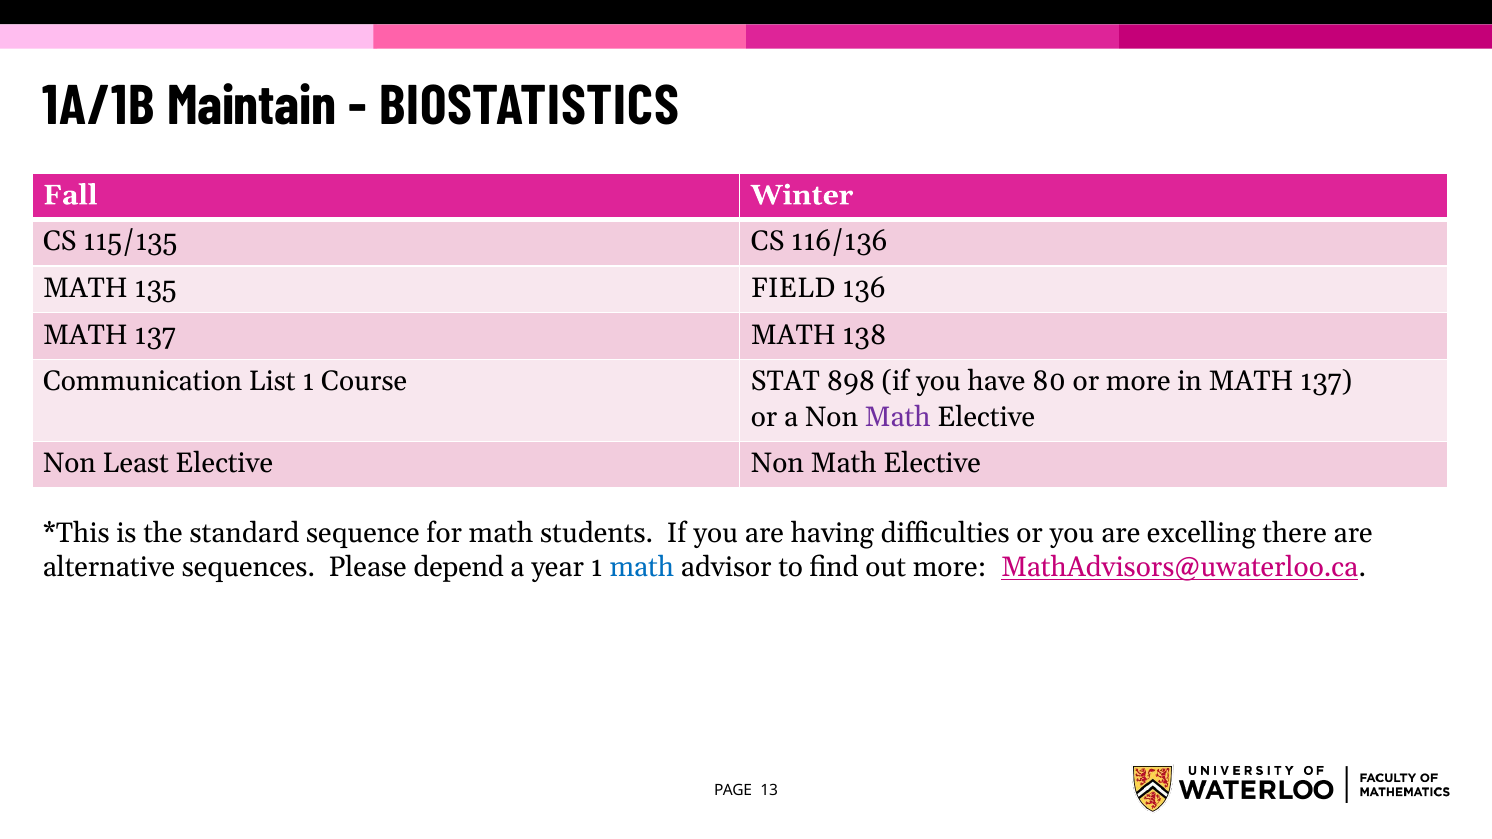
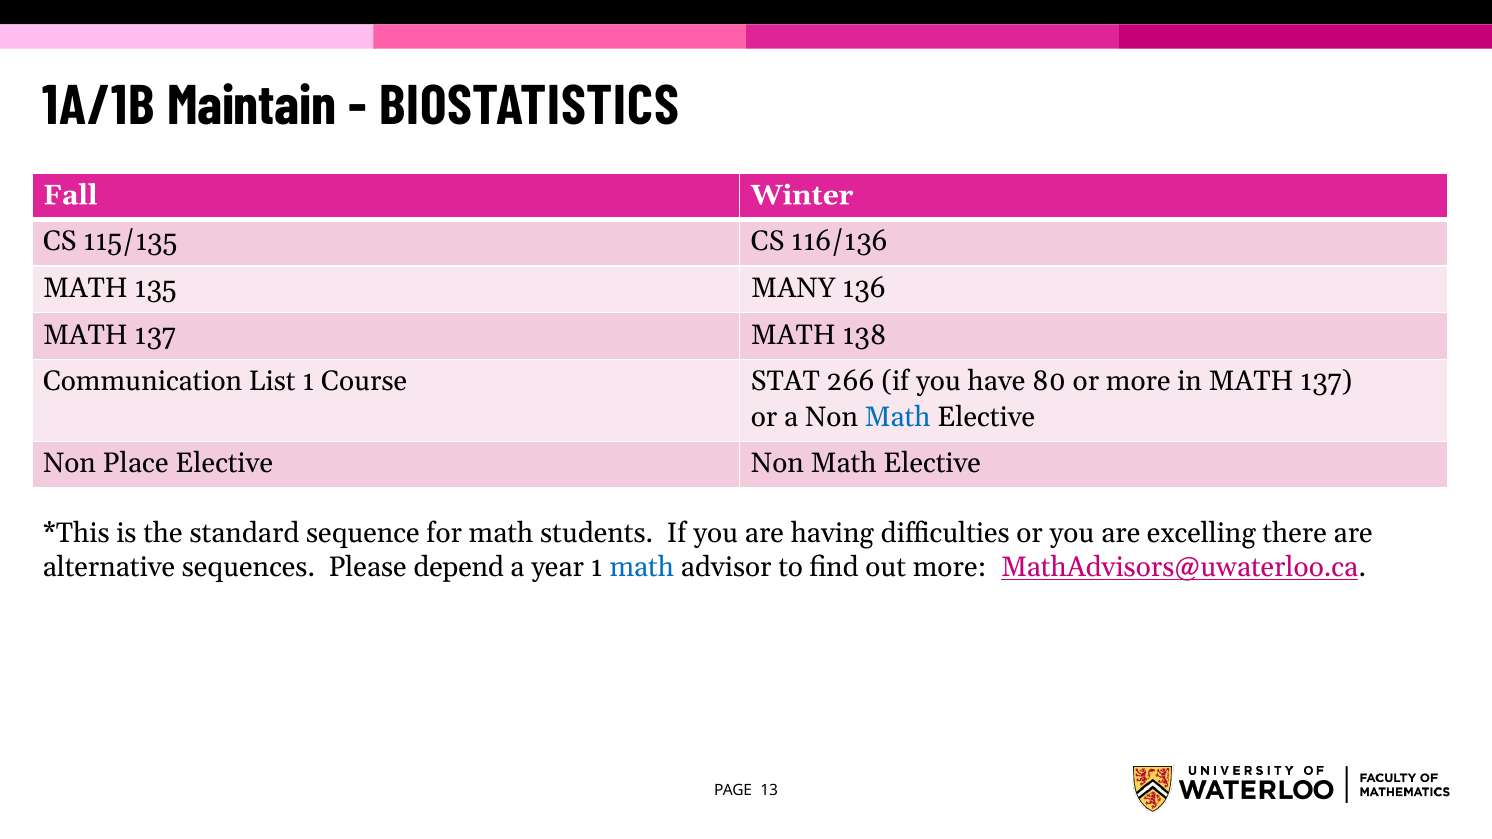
FIELD: FIELD -> MANY
898: 898 -> 266
Math at (898, 417) colour: purple -> blue
Least: Least -> Place
